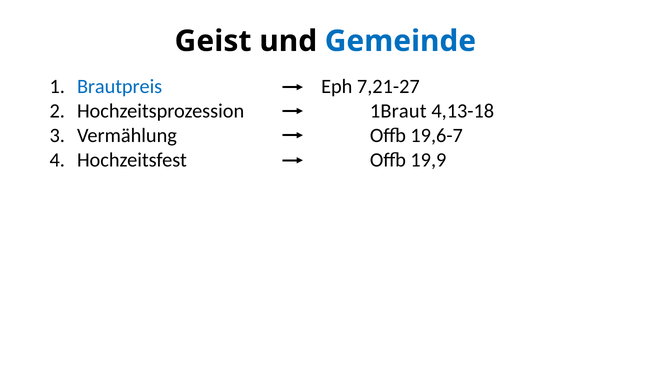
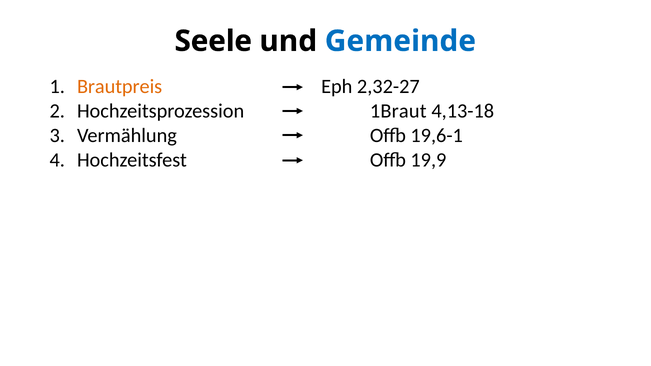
Geist: Geist -> Seele
Brautpreis colour: blue -> orange
7,21-27: 7,21-27 -> 2,32-27
19,6-7: 19,6-7 -> 19,6-1
